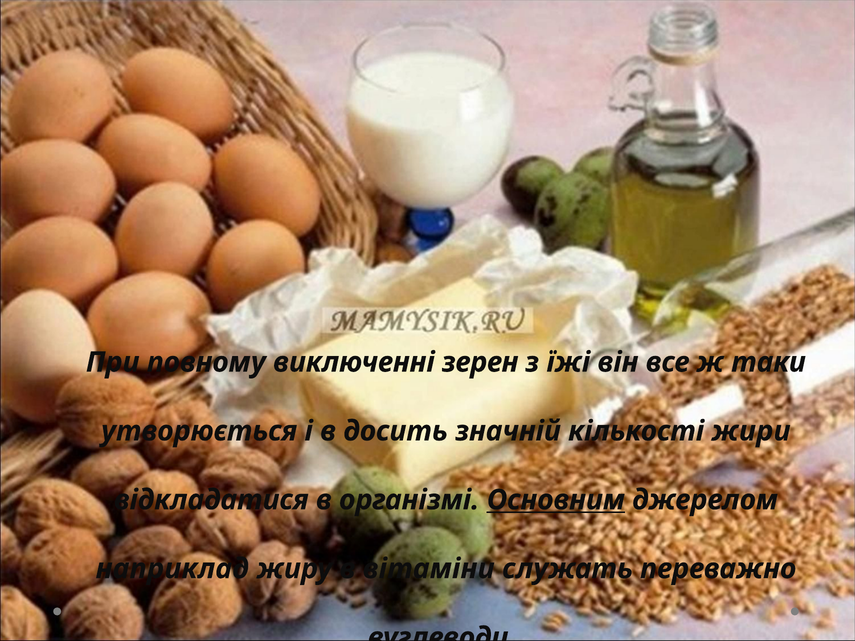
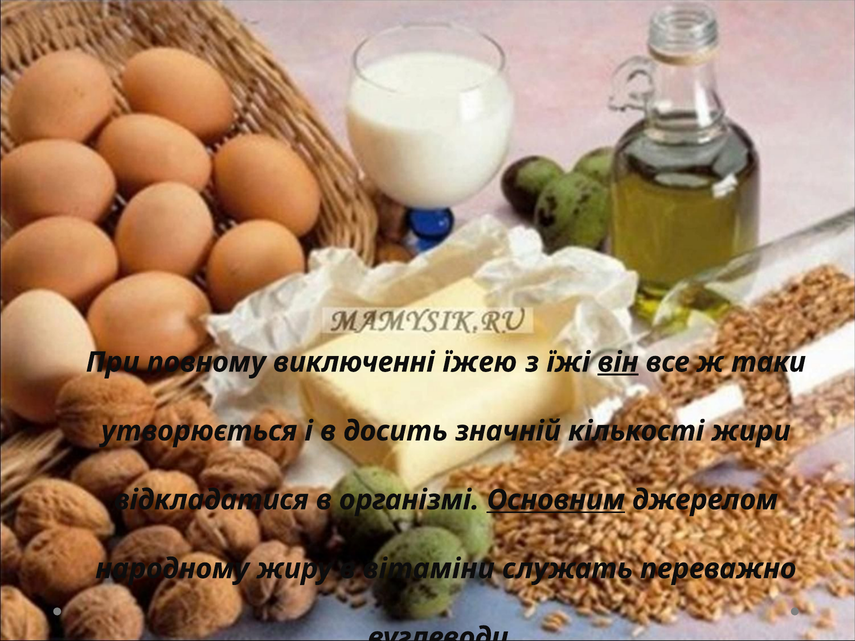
зерен: зерен -> їжею
він underline: none -> present
наприклад: наприклад -> народному
